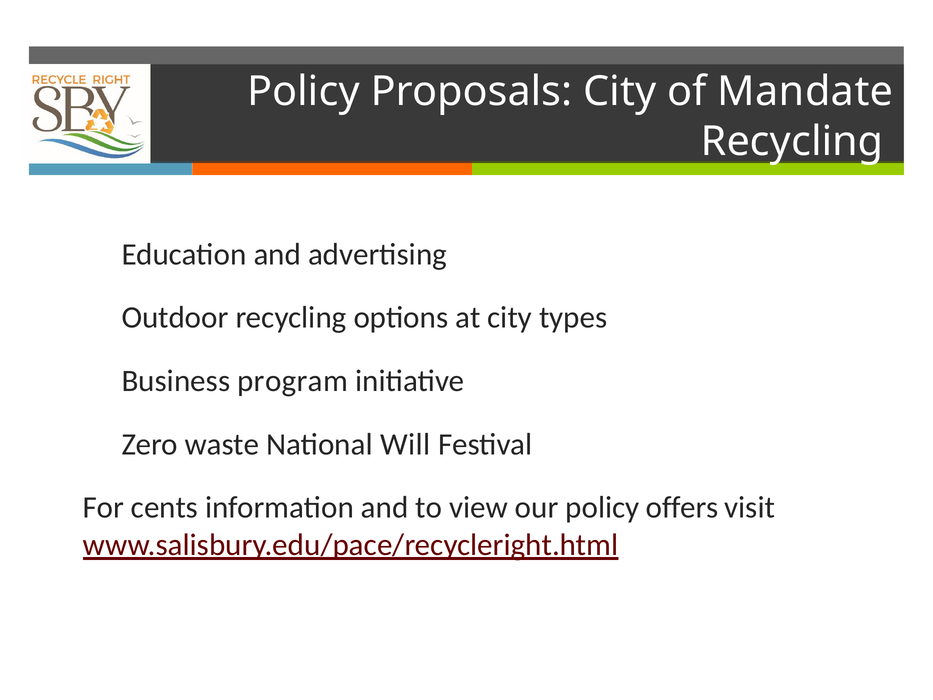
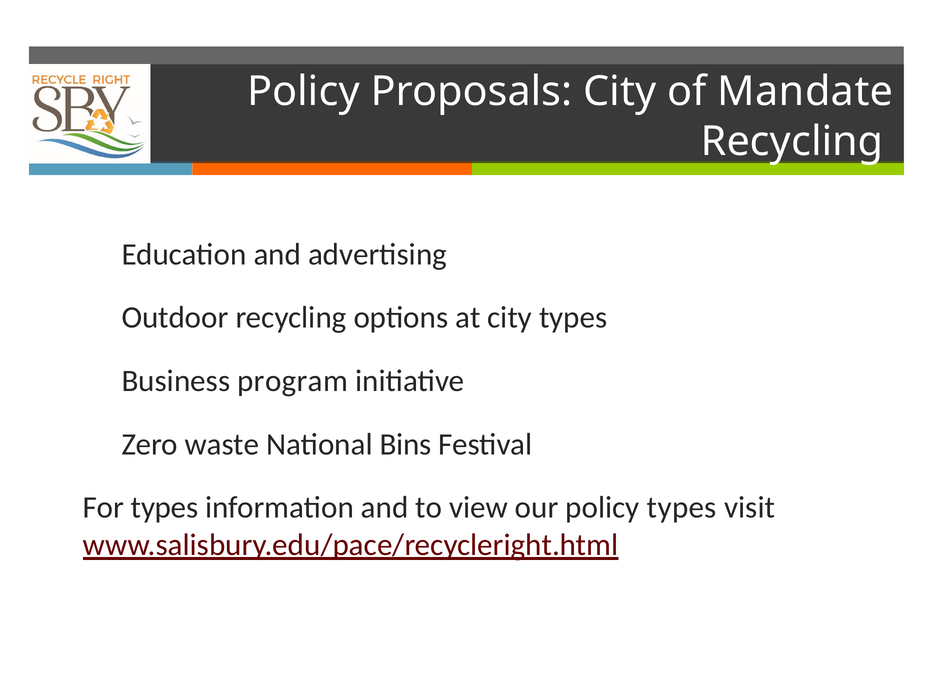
Will: Will -> Bins
For cents: cents -> types
policy offers: offers -> types
